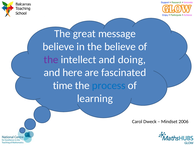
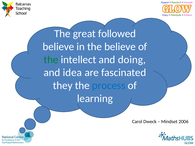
message: message -> followed
the at (51, 60) colour: purple -> green
here: here -> idea
time: time -> they
